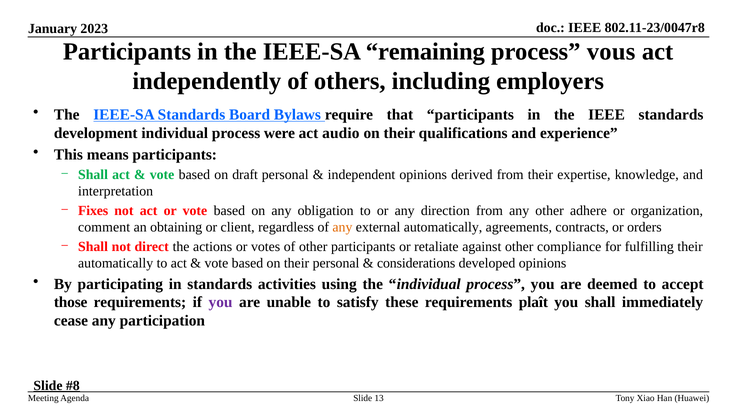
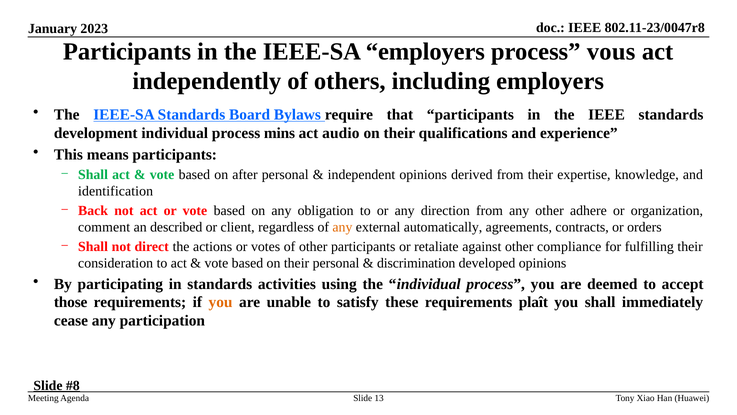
IEEE-SA remaining: remaining -> employers
were: were -> mins
draft: draft -> after
interpretation: interpretation -> identification
Fixes: Fixes -> Back
obtaining: obtaining -> described
automatically at (116, 263): automatically -> consideration
considerations: considerations -> discrimination
you at (221, 302) colour: purple -> orange
